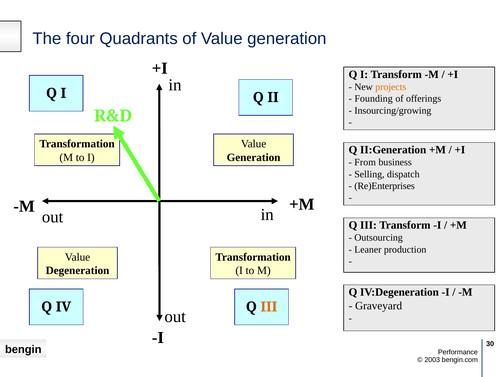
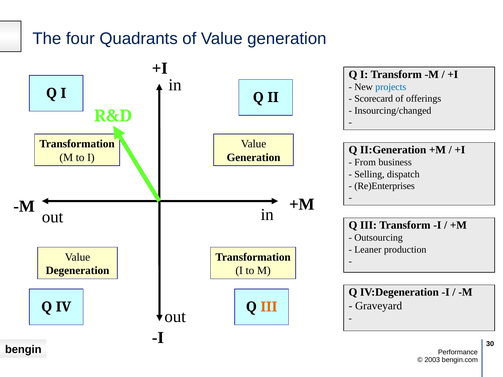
projects colour: orange -> blue
Founding: Founding -> Scorecard
Insourcing/growing: Insourcing/growing -> Insourcing/changed
